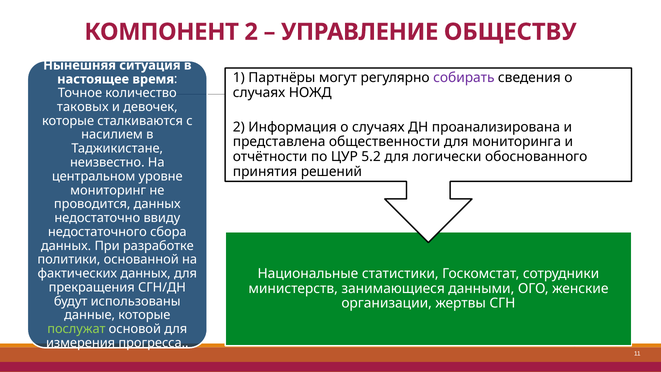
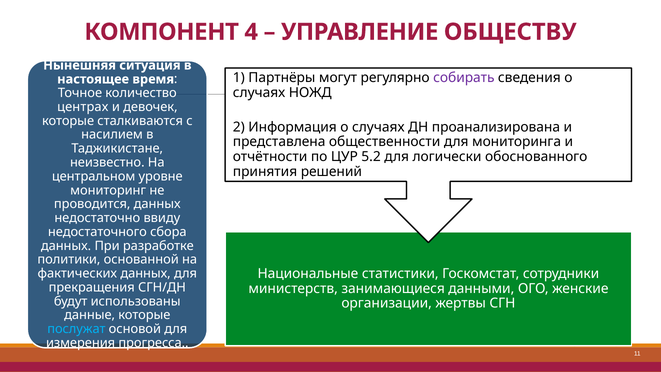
КОМПОНЕНТ 2: 2 -> 4
таковых: таковых -> центрах
послужат colour: light green -> light blue
